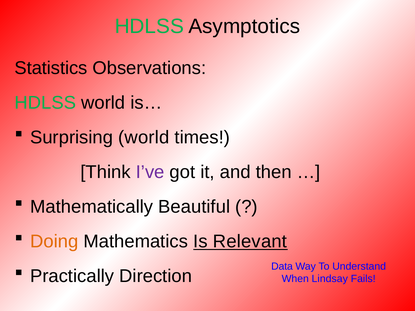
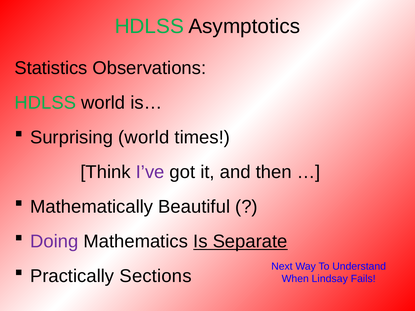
Doing colour: orange -> purple
Relevant: Relevant -> Separate
Data: Data -> Next
Direction: Direction -> Sections
